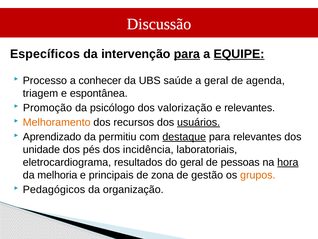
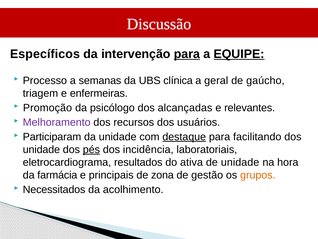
conhecer: conhecer -> semanas
saúde: saúde -> clínica
agenda: agenda -> gaúcho
espontânea: espontânea -> enfermeiras
valorização: valorização -> alcançadas
Melhoramento colour: orange -> purple
usuários underline: present -> none
Aprendizado: Aprendizado -> Participaram
da permitiu: permitiu -> unidade
para relevantes: relevantes -> facilitando
pés underline: none -> present
do geral: geral -> ativa
de pessoas: pessoas -> unidade
hora underline: present -> none
melhoria: melhoria -> farmácia
Pedagógicos: Pedagógicos -> Necessitados
organização: organização -> acolhimento
